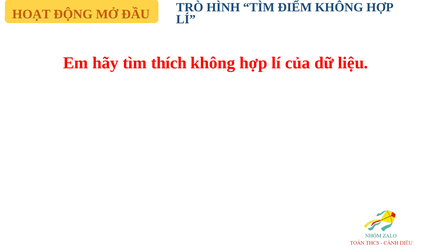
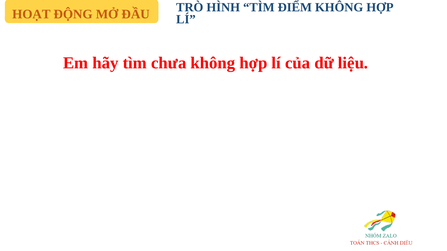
thích: thích -> chưa
